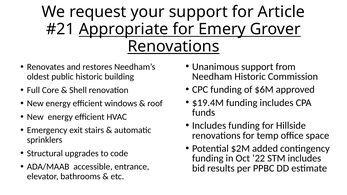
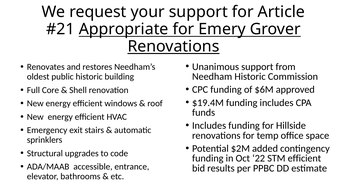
STM includes: includes -> efficient
